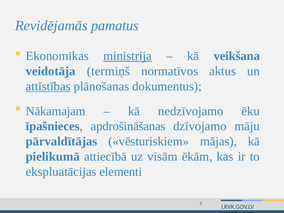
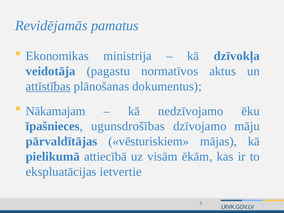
ministrija underline: present -> none
veikšana: veikšana -> dzīvokļa
termiņš: termiņš -> pagastu
apdrošināšanas: apdrošināšanas -> ugunsdrošības
elementi: elementi -> ietvertie
